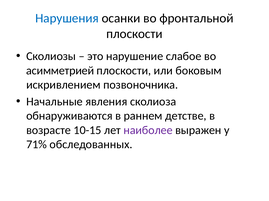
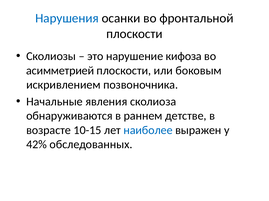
слабое: слабое -> кифоза
наиболее colour: purple -> blue
71%: 71% -> 42%
